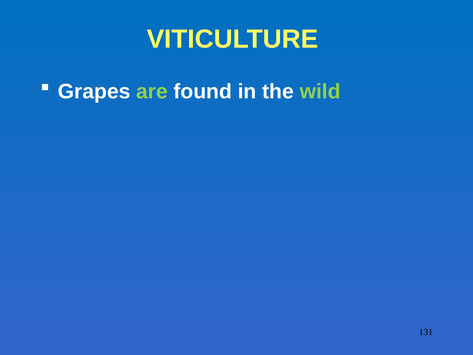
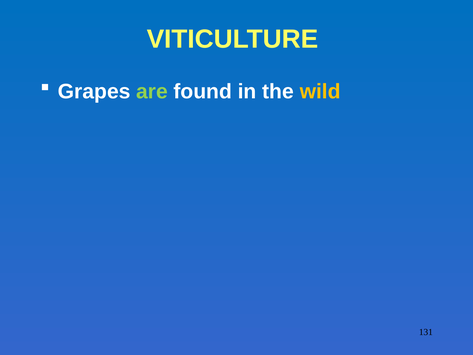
wild colour: light green -> yellow
